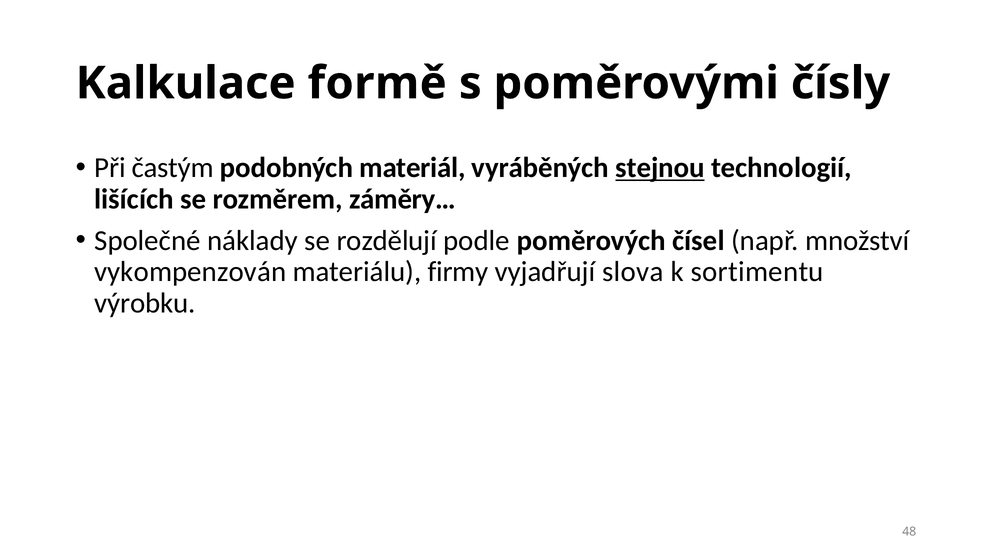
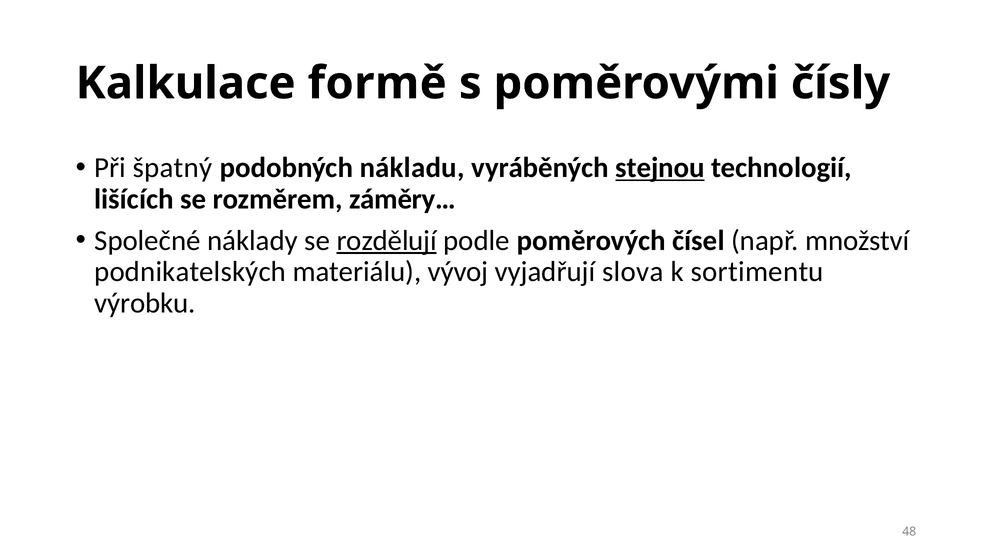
častým: častým -> špatný
materiál: materiál -> nákladu
rozdělují underline: none -> present
vykompenzován: vykompenzován -> podnikatelských
firmy: firmy -> vývoj
